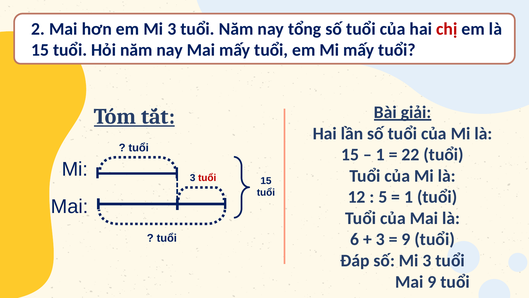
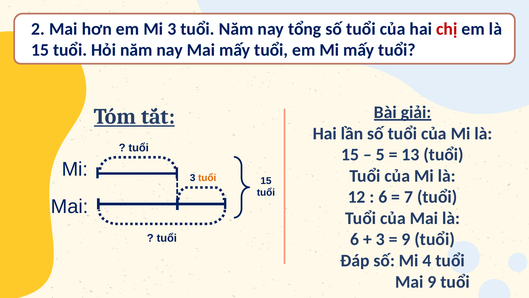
1 at (380, 154): 1 -> 5
22: 22 -> 13
tuổi at (207, 178) colour: red -> orange
5 at (383, 197): 5 -> 6
1 at (409, 197): 1 -> 7
số Mi 3: 3 -> 4
